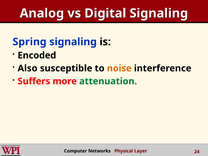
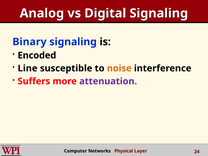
Spring: Spring -> Binary
Also: Also -> Line
attenuation colour: green -> purple
